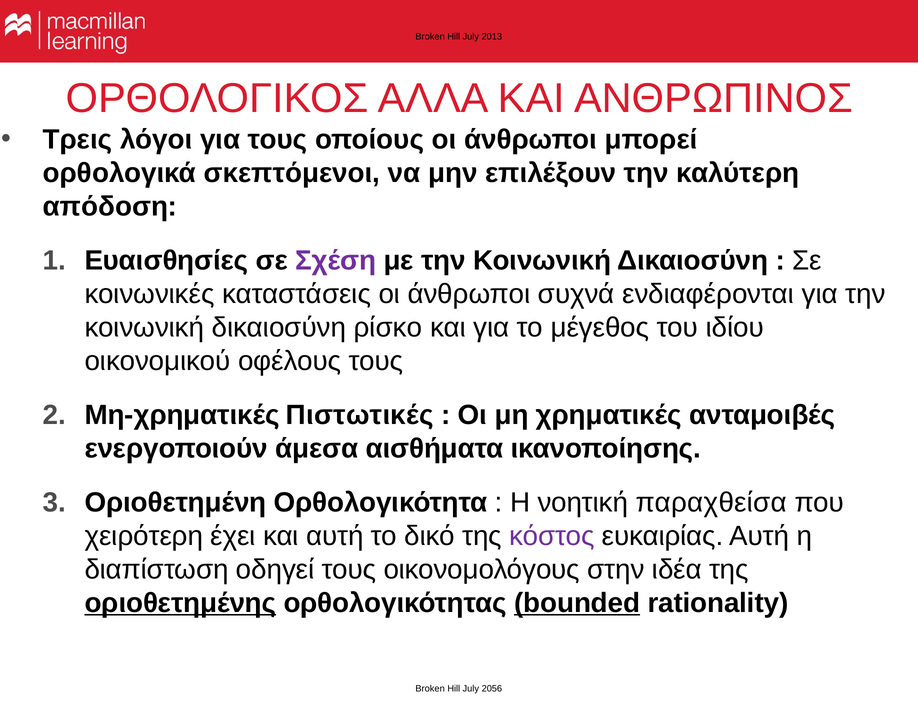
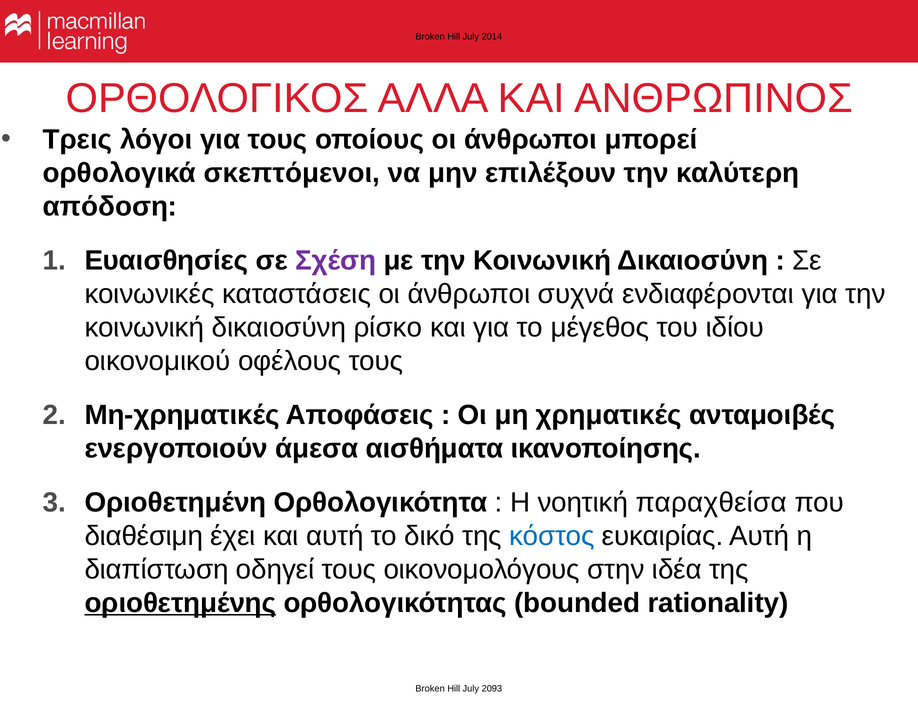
2013: 2013 -> 2014
Πιστωτικές: Πιστωτικές -> Αποφάσεις
χειρότερη: χειρότερη -> διαθέσιμη
κόστος colour: purple -> blue
bounded underline: present -> none
2056: 2056 -> 2093
